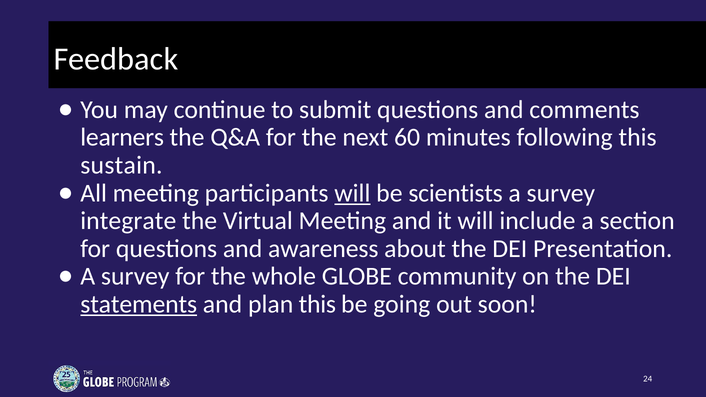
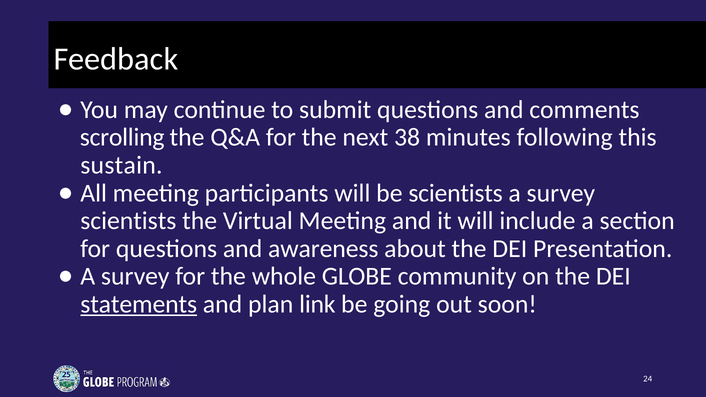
learners: learners -> scrolling
60: 60 -> 38
will at (352, 193) underline: present -> none
integrate at (128, 221): integrate -> scientists
plan this: this -> link
